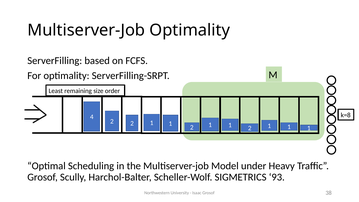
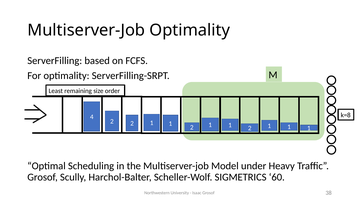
93: 93 -> 60
